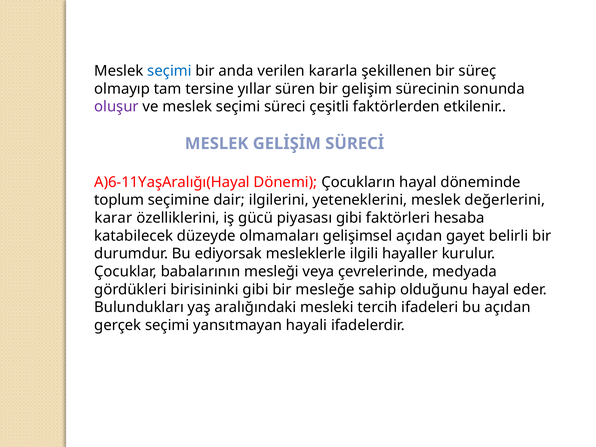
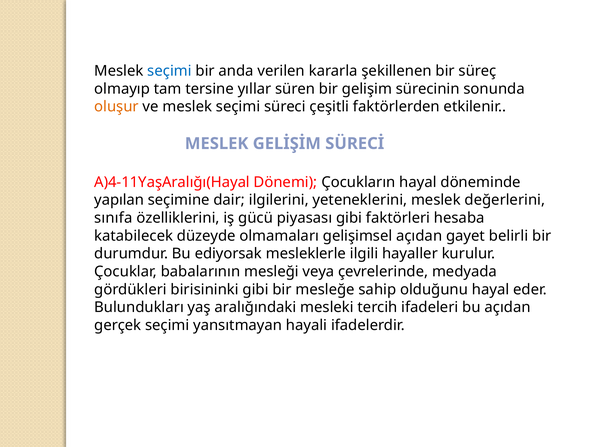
oluşur colour: purple -> orange
A)6-11YaşAralığı(Hayal: A)6-11YaşAralığı(Hayal -> A)4-11YaşAralığı(Hayal
toplum: toplum -> yapılan
karar: karar -> sınıfa
